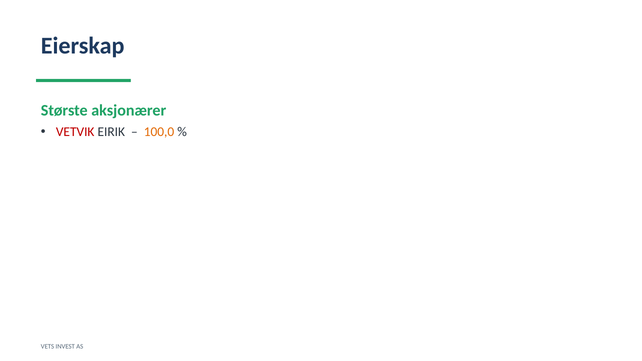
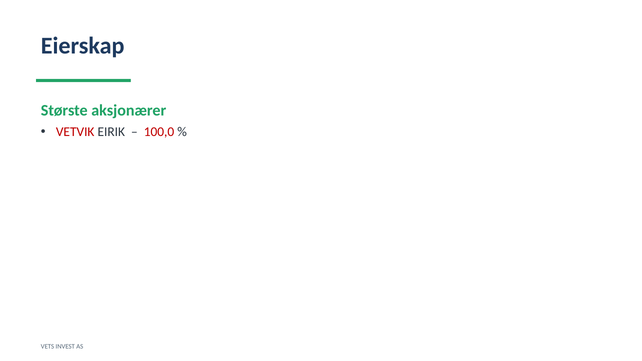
100,0 colour: orange -> red
